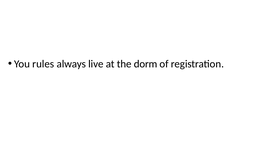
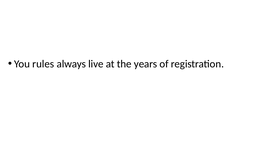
dorm: dorm -> years
